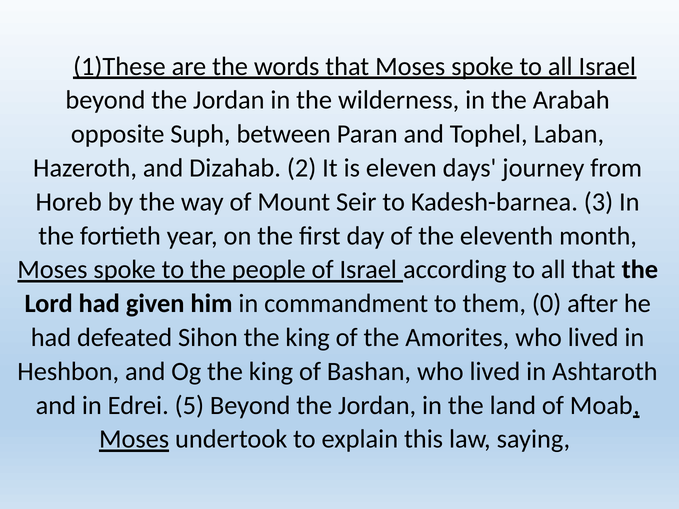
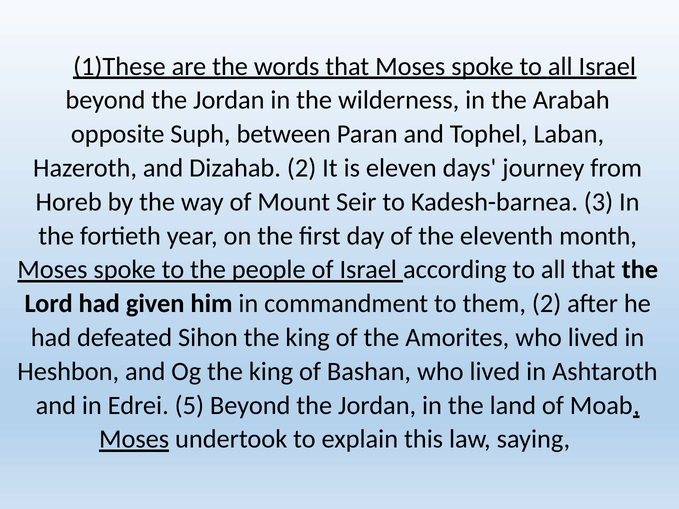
them 0: 0 -> 2
